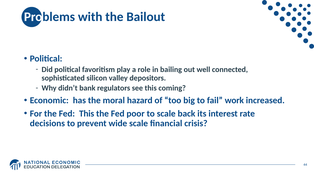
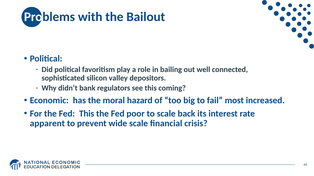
work: work -> most
decisions: decisions -> apparent
